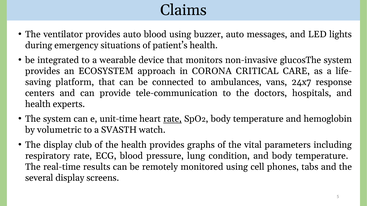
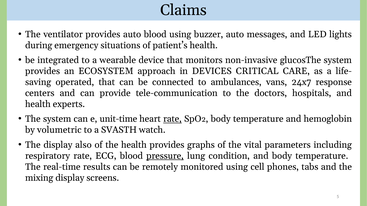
CORONA: CORONA -> DEVICES
platform: platform -> operated
club: club -> also
pressure underline: none -> present
several: several -> mixing
